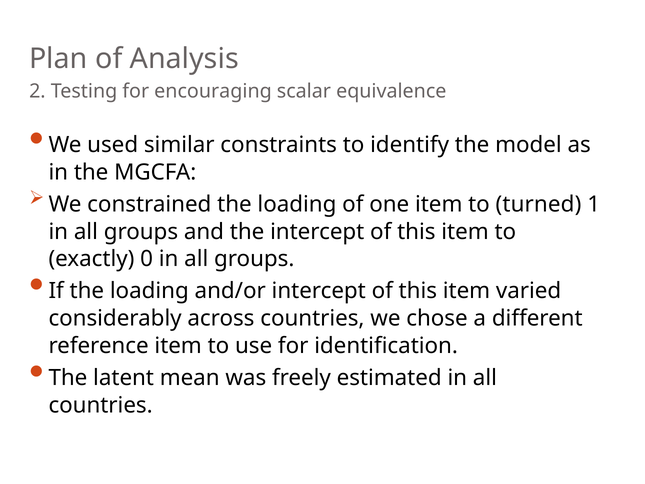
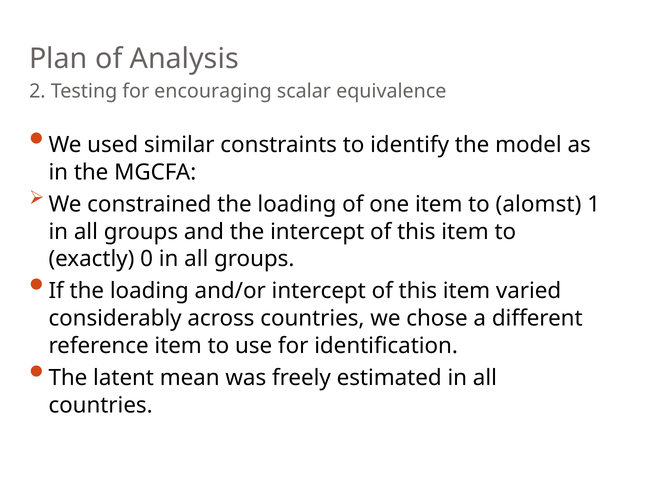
turned: turned -> alomst
